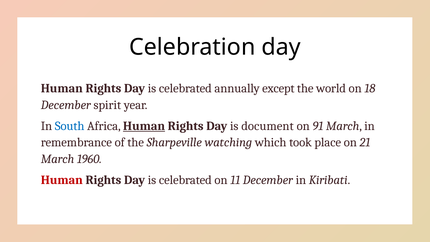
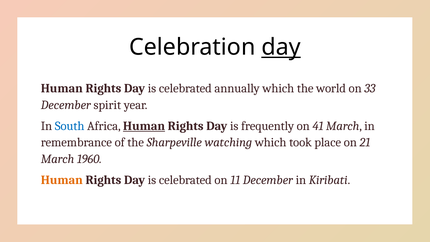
day at (281, 47) underline: none -> present
annually except: except -> which
18: 18 -> 33
document: document -> frequently
91: 91 -> 41
Human at (62, 180) colour: red -> orange
